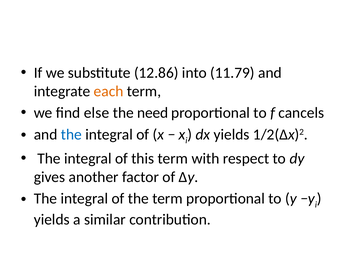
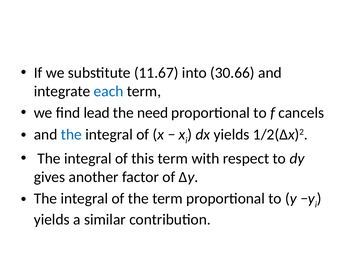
12.86: 12.86 -> 11.67
11.79: 11.79 -> 30.66
each colour: orange -> blue
else: else -> lead
